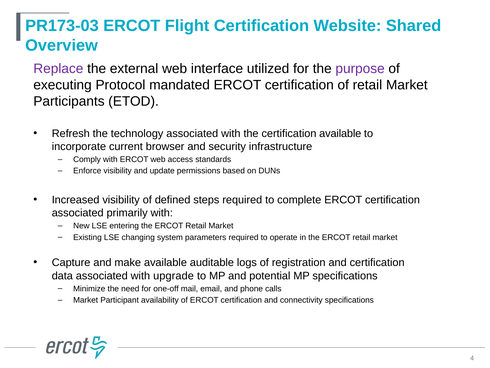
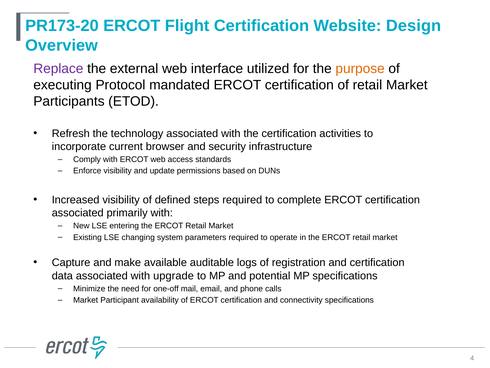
PR173-03: PR173-03 -> PR173-20
Shared: Shared -> Design
purpose colour: purple -> orange
certification available: available -> activities
